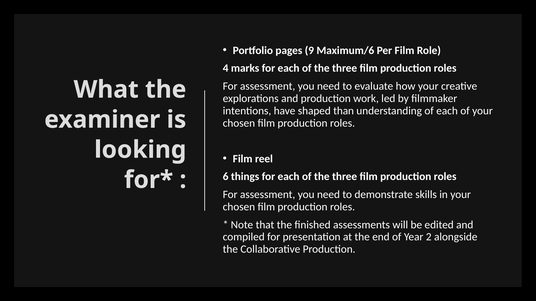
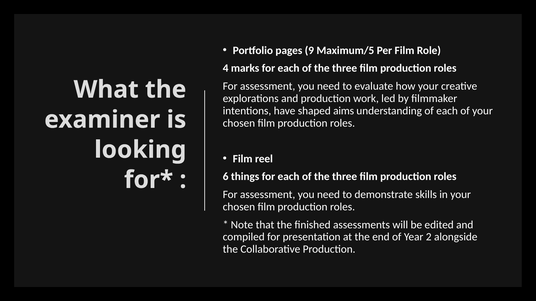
Maximum/6: Maximum/6 -> Maximum/5
than: than -> aims
